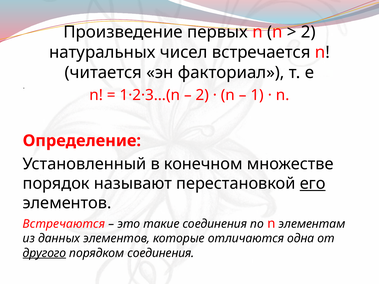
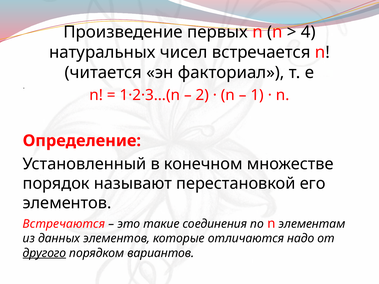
2 at (308, 32): 2 -> 4
его underline: present -> none
одна: одна -> надо
порядком соединения: соединения -> вариантов
